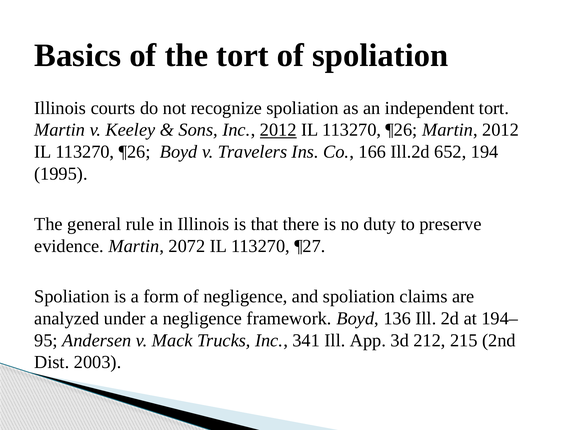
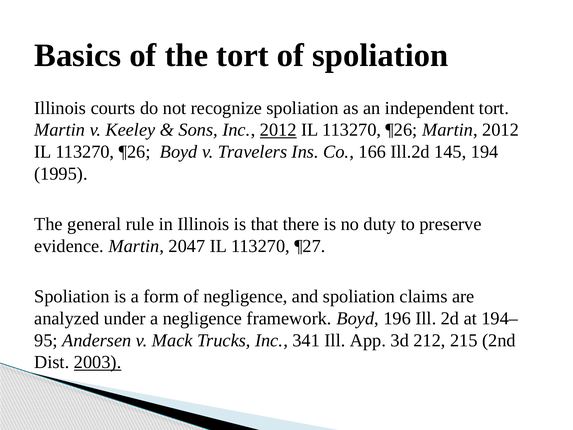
652: 652 -> 145
2072: 2072 -> 2047
136: 136 -> 196
2003 underline: none -> present
